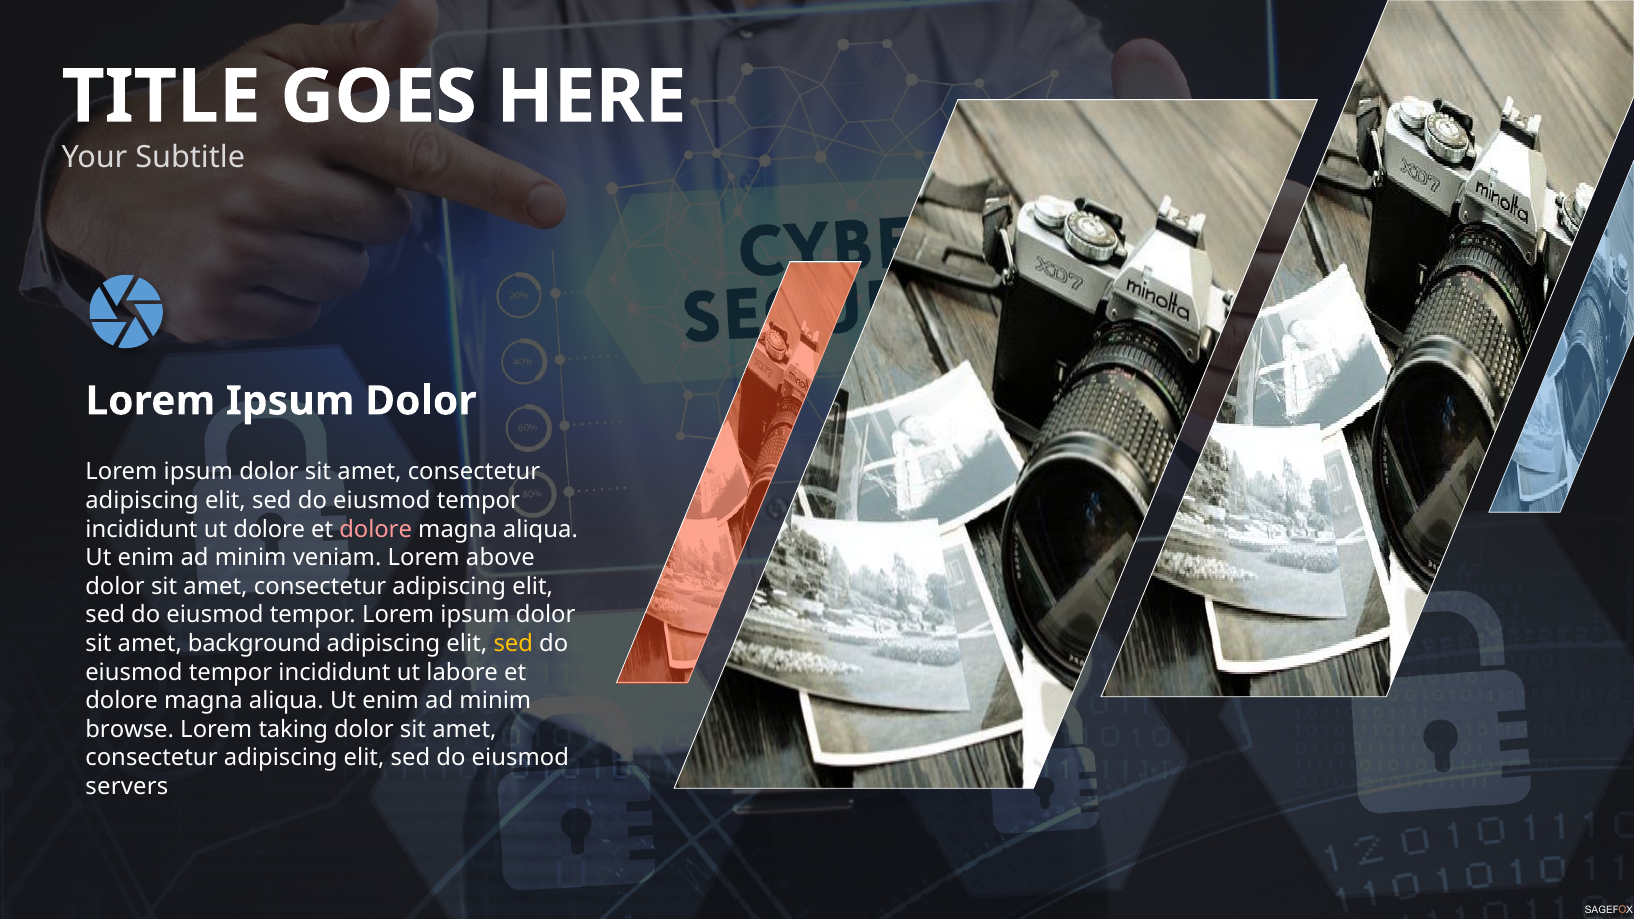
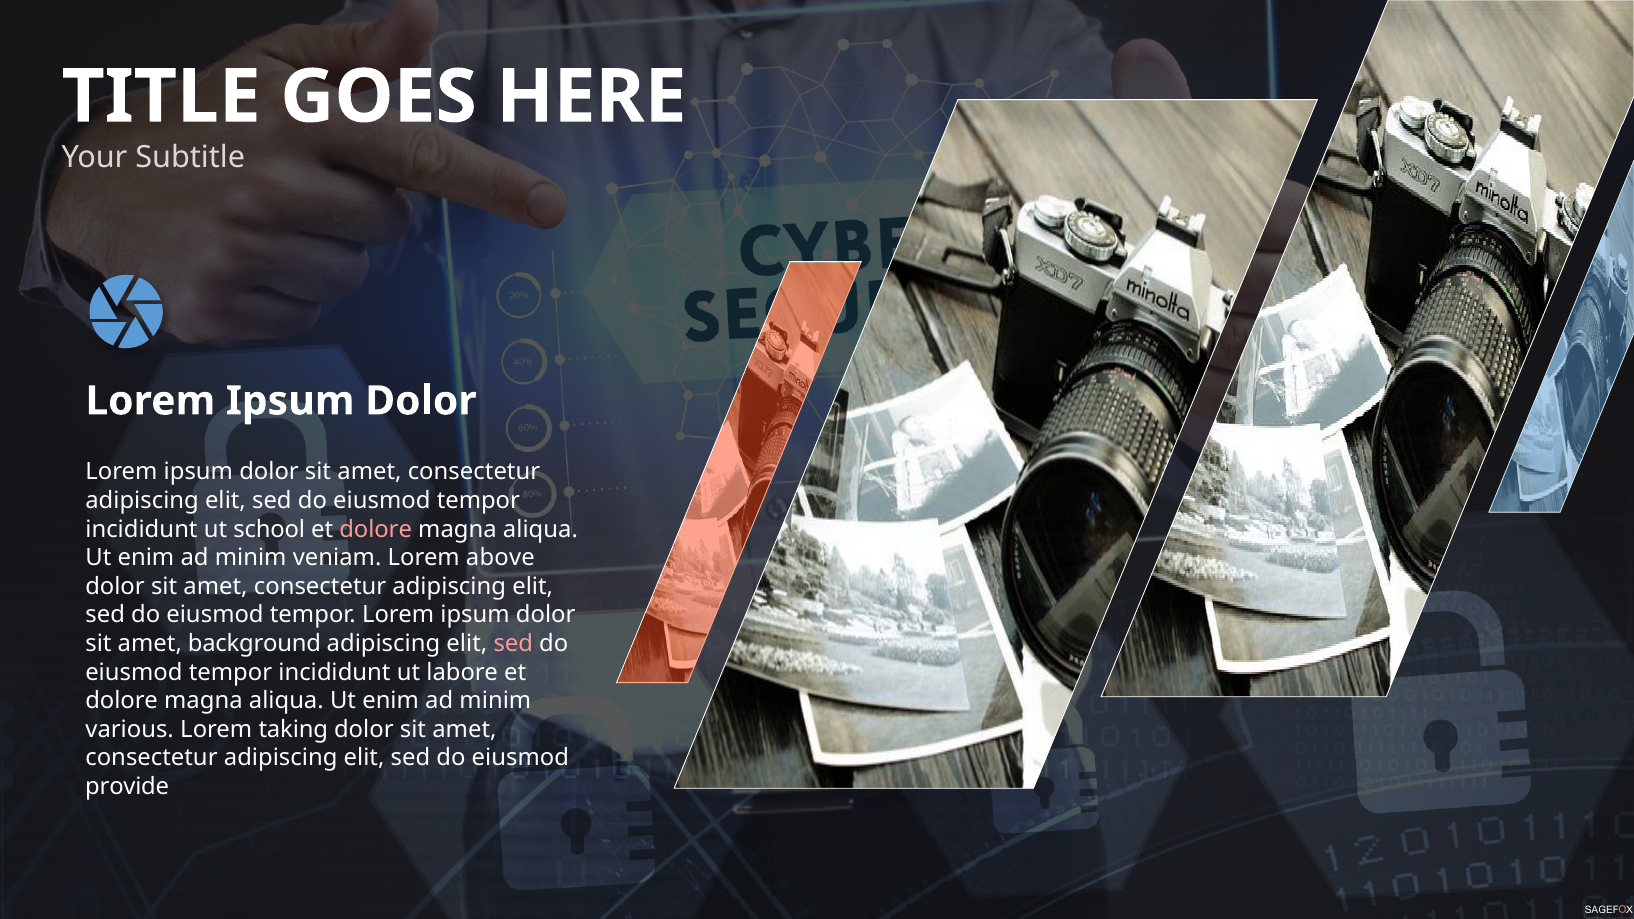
ut dolore: dolore -> school
sed at (513, 644) colour: yellow -> pink
browse: browse -> various
servers: servers -> provide
